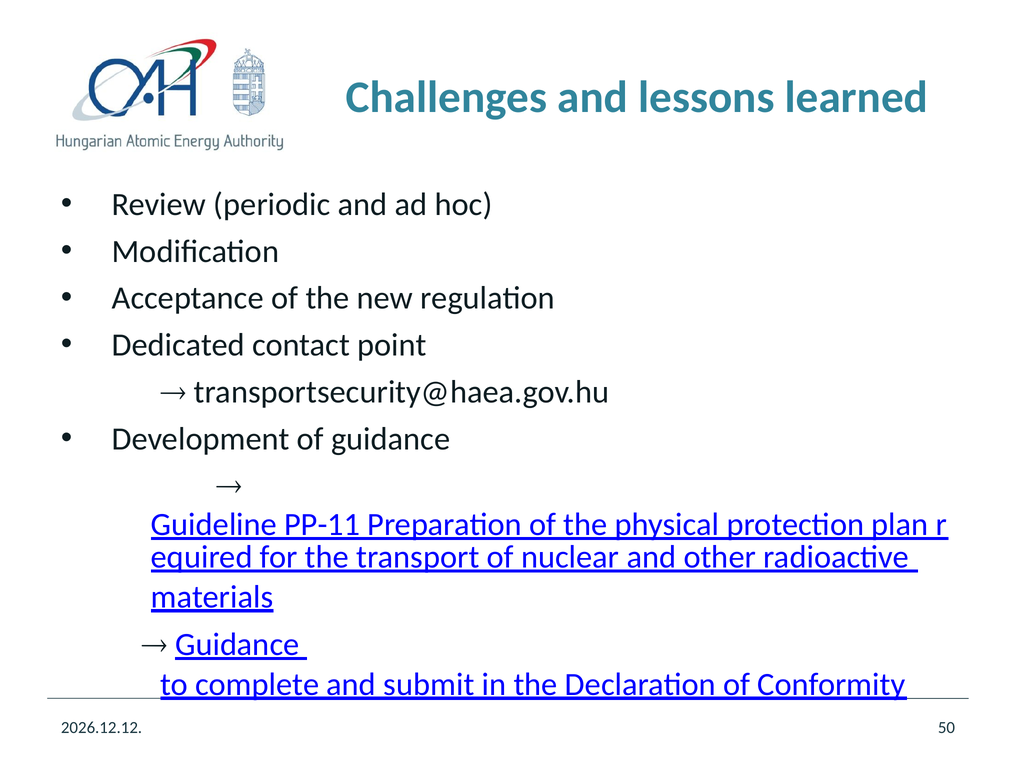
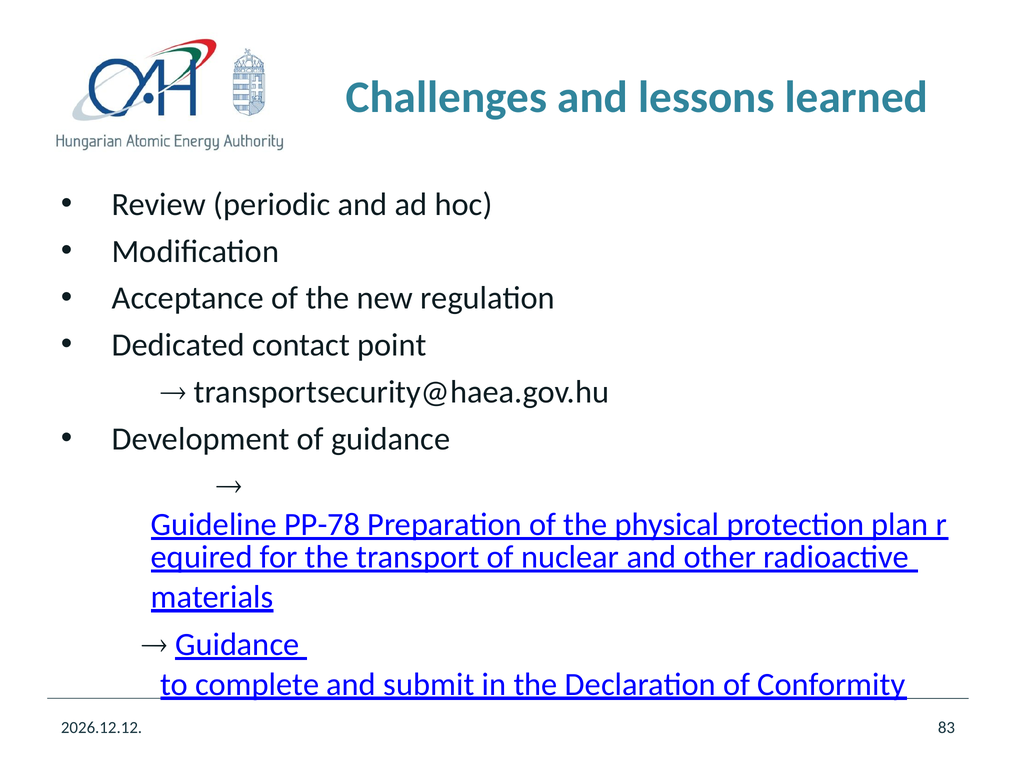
PP-11: PP-11 -> PP-78
50: 50 -> 83
